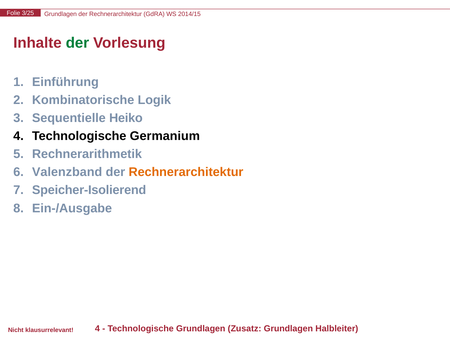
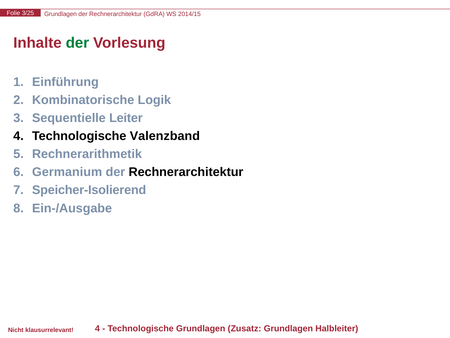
Heiko: Heiko -> Leiter
Germanium: Germanium -> Valenzband
Valenzband: Valenzband -> Germanium
Rechnerarchitektur at (186, 172) colour: orange -> black
